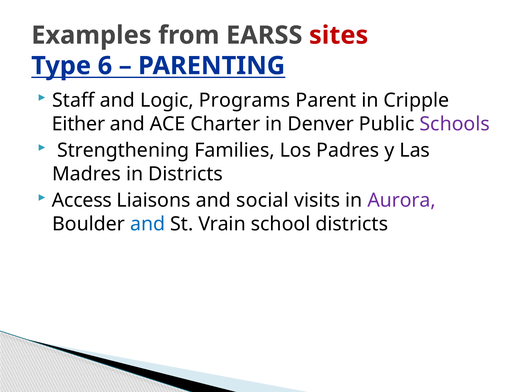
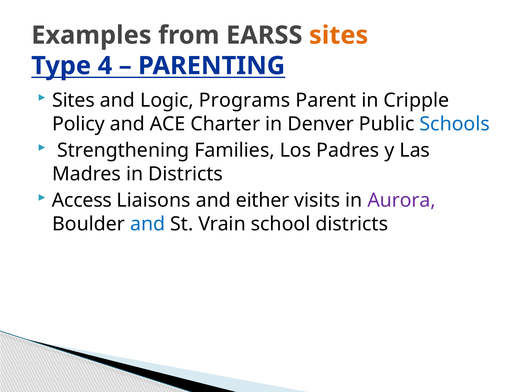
sites at (339, 35) colour: red -> orange
6: 6 -> 4
Staff at (73, 100): Staff -> Sites
Either: Either -> Policy
Schools colour: purple -> blue
social: social -> either
